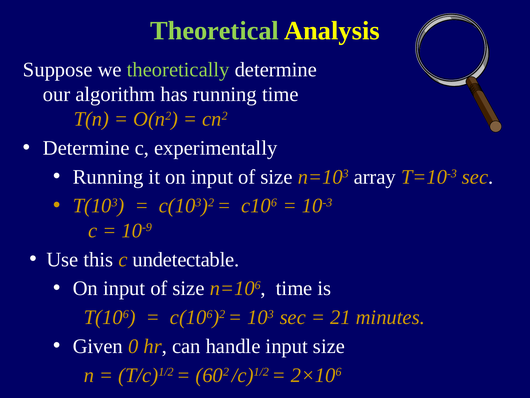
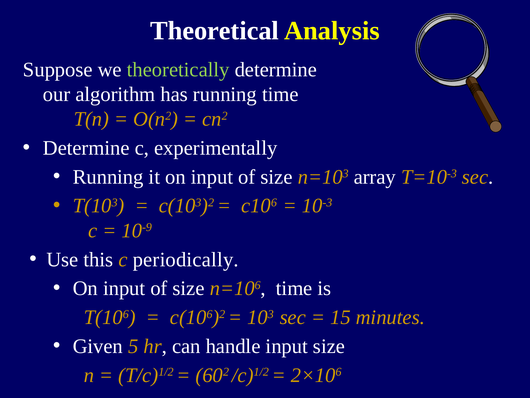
Theoretical colour: light green -> white
undetectable: undetectable -> periodically
21: 21 -> 15
0: 0 -> 5
